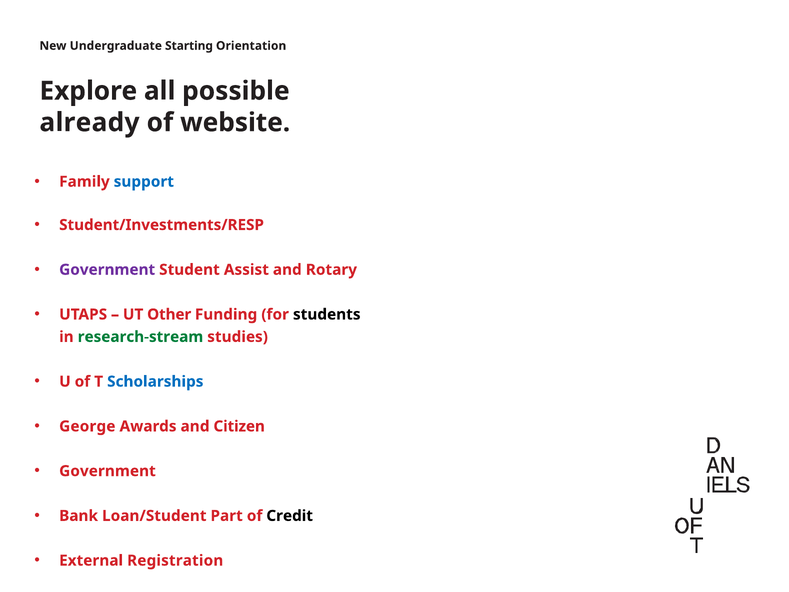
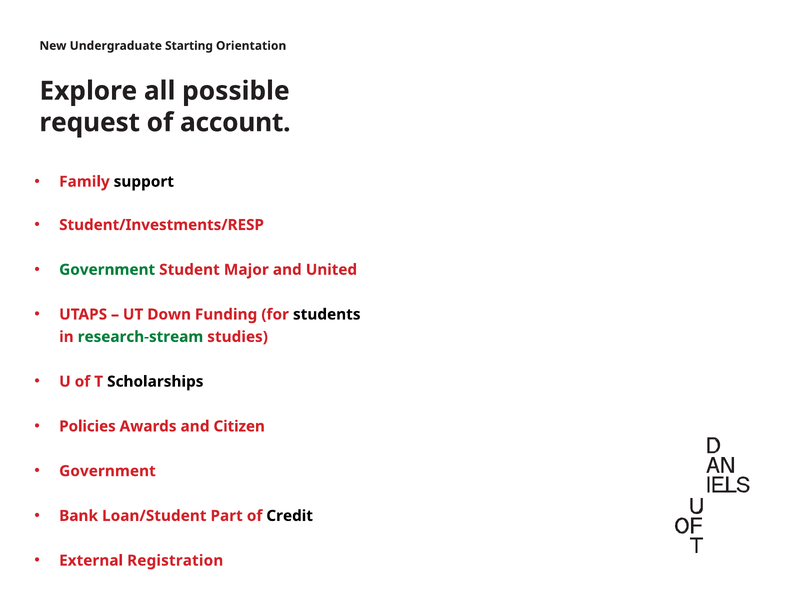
already: already -> request
website: website -> account
support colour: blue -> black
Government at (107, 270) colour: purple -> green
Assist: Assist -> Major
Rotary: Rotary -> United
Other: Other -> Down
Scholarships colour: blue -> black
George: George -> Policies
